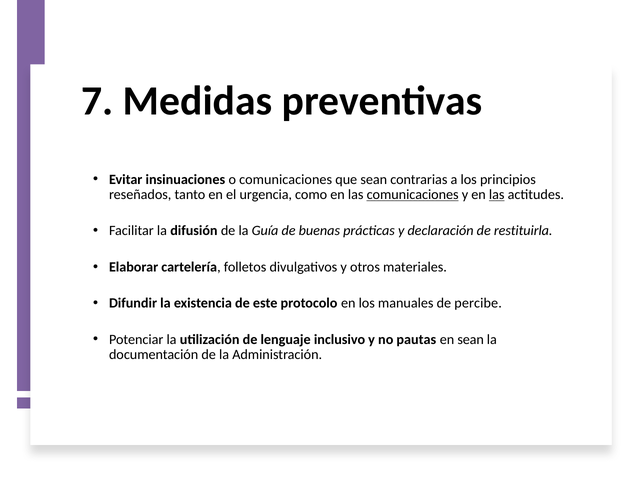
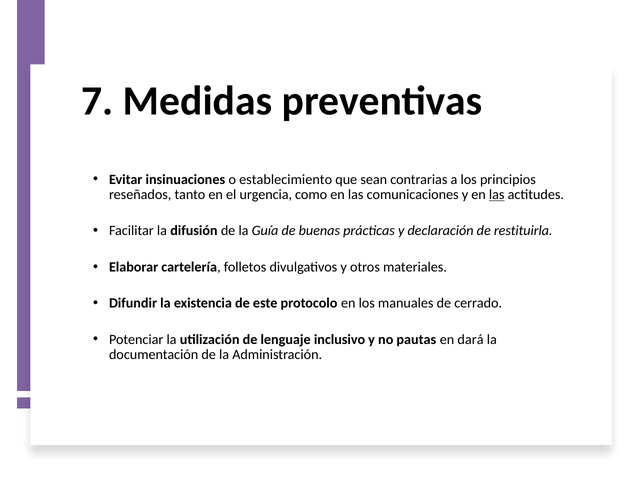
o comunicaciones: comunicaciones -> establecimiento
comunicaciones at (413, 195) underline: present -> none
percibe: percibe -> cerrado
en sean: sean -> dará
